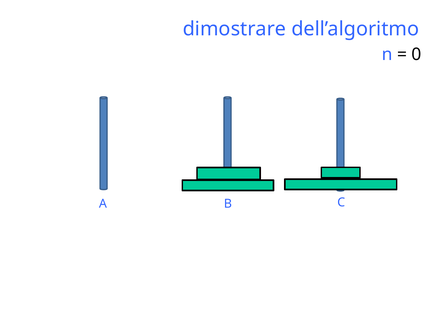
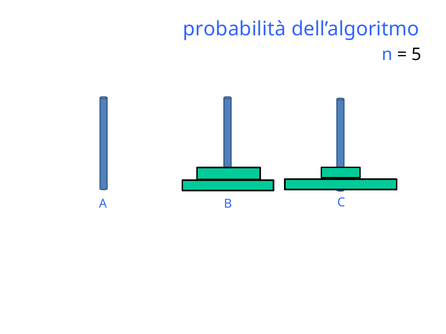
dimostrare: dimostrare -> probabilità
0: 0 -> 5
